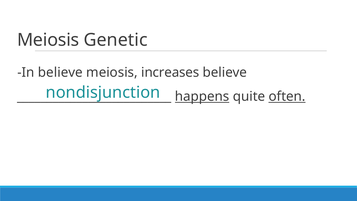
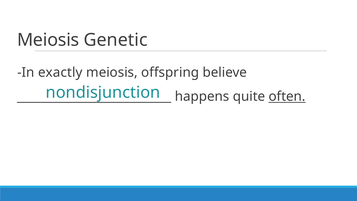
In believe: believe -> exactly
increases: increases -> offspring
happens underline: present -> none
